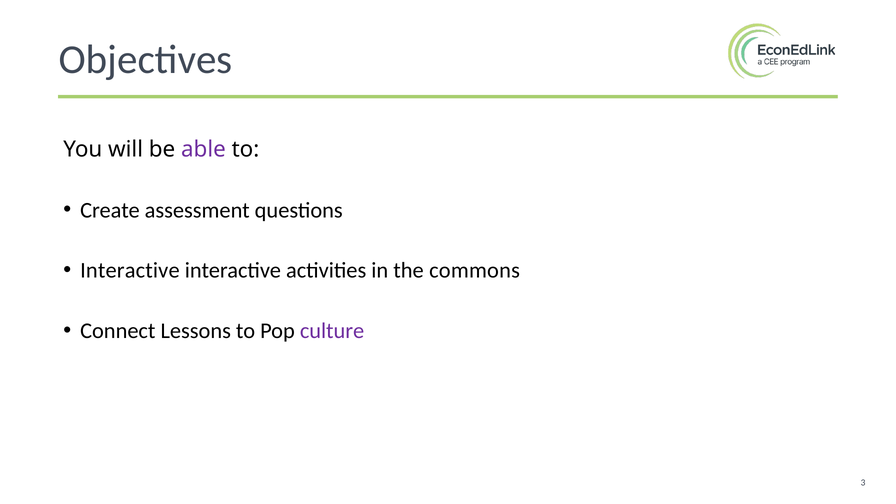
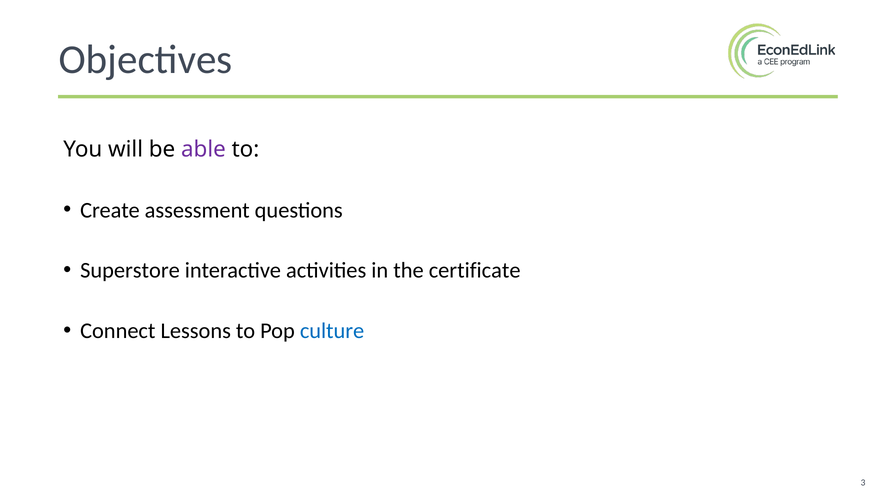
Interactive at (130, 270): Interactive -> Superstore
commons: commons -> certificate
culture colour: purple -> blue
